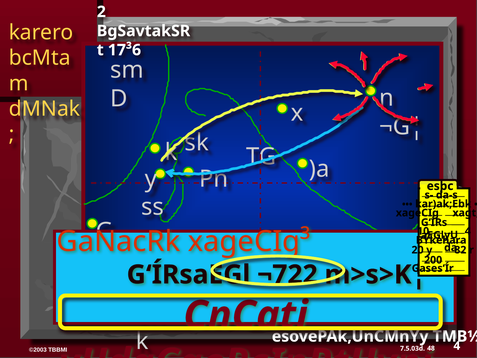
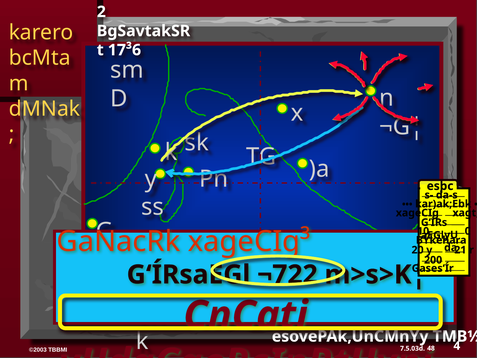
4 at (468, 231): 4 -> 0
82: 82 -> 21
